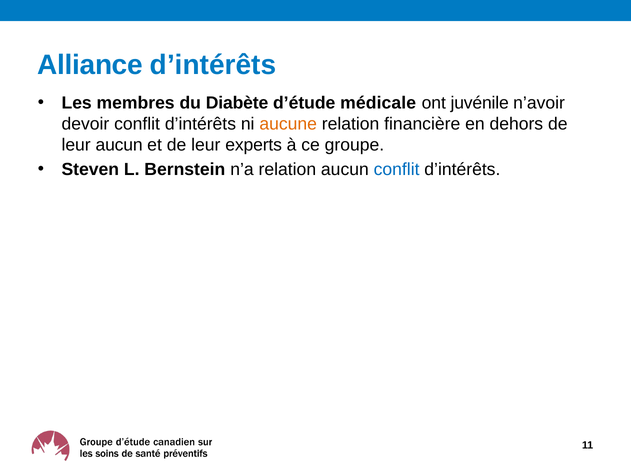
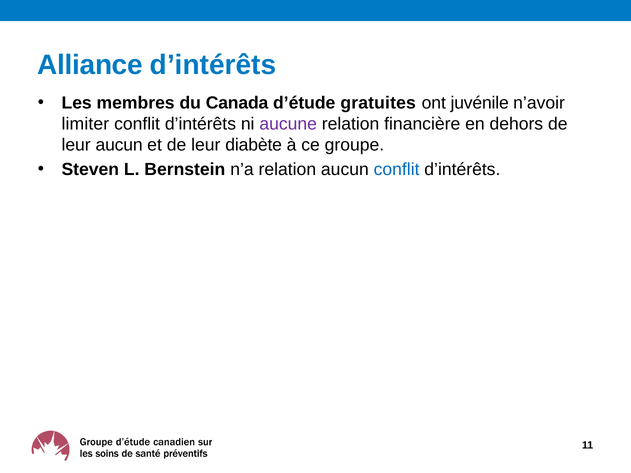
Diabète: Diabète -> Canada
médicale: médicale -> gratuites
devoir: devoir -> limiter
aucune colour: orange -> purple
experts: experts -> diabète
